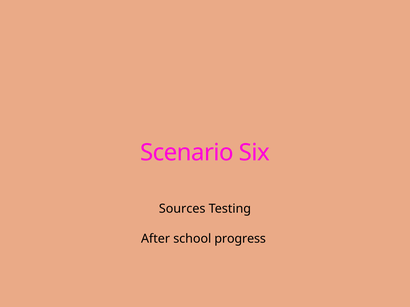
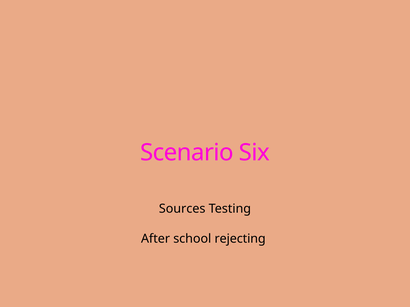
progress: progress -> rejecting
